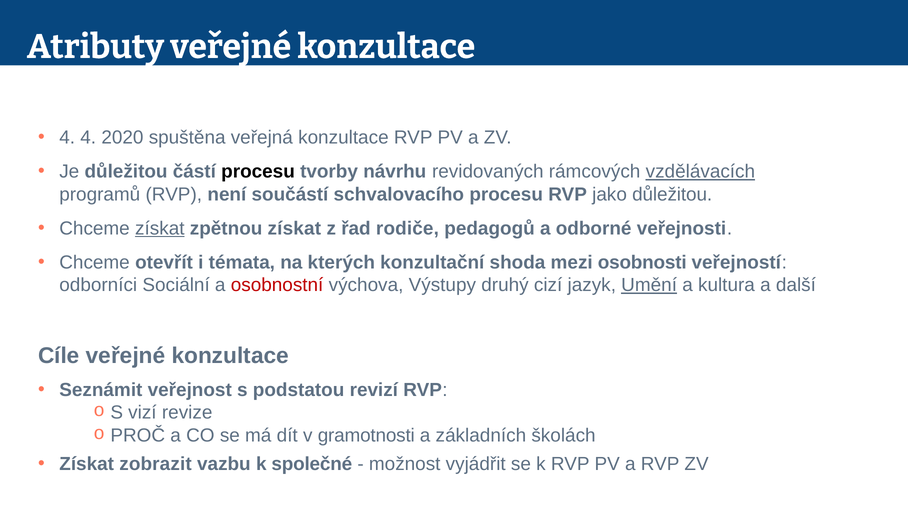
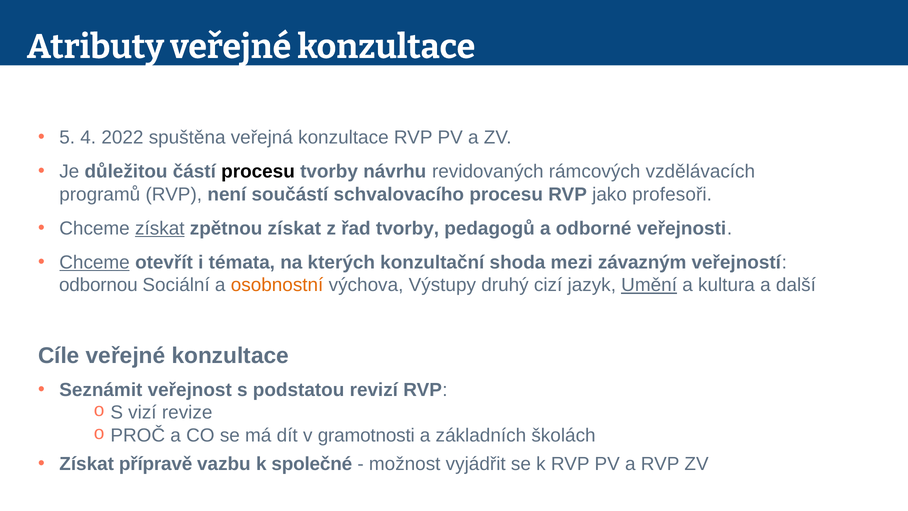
4 at (67, 137): 4 -> 5
2020: 2020 -> 2022
vzdělávacích underline: present -> none
jako důležitou: důležitou -> profesoři
řad rodiče: rodiče -> tvorby
Chceme at (95, 262) underline: none -> present
osobnosti: osobnosti -> závazným
odborníci: odborníci -> odbornou
osobnostní colour: red -> orange
zobrazit: zobrazit -> přípravě
